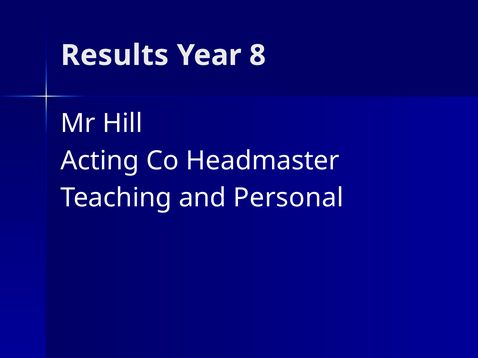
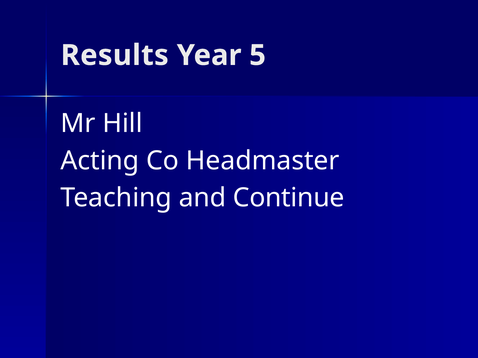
8: 8 -> 5
Personal: Personal -> Continue
